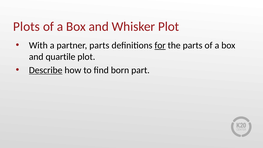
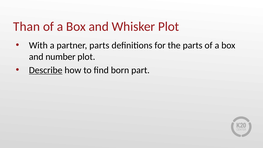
Plots: Plots -> Than
for underline: present -> none
quartile: quartile -> number
